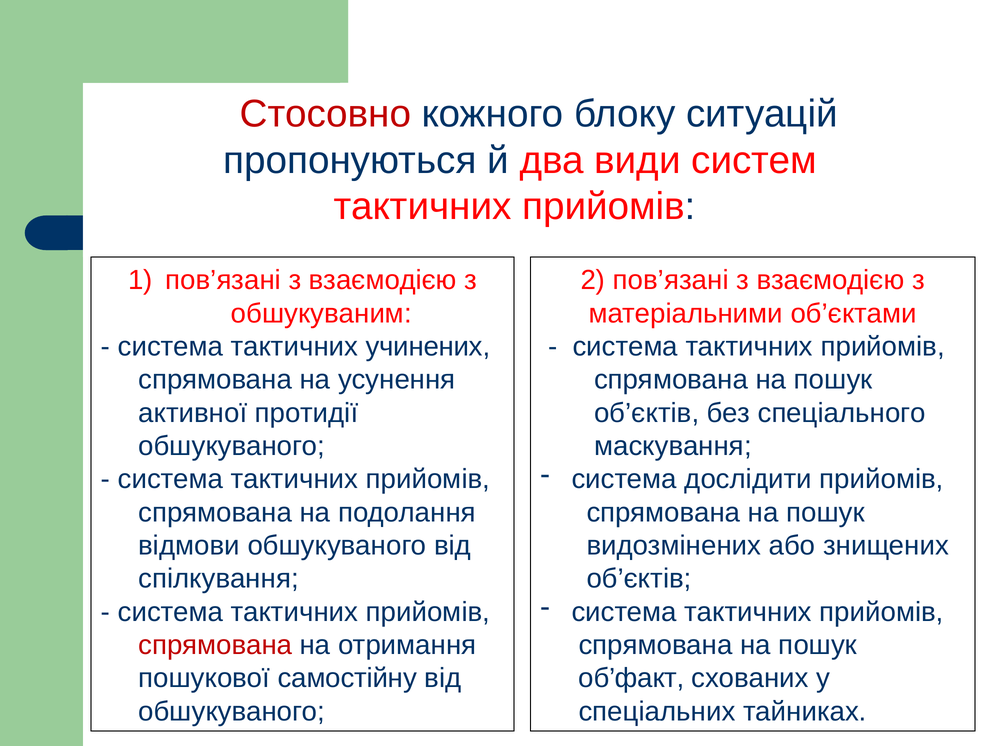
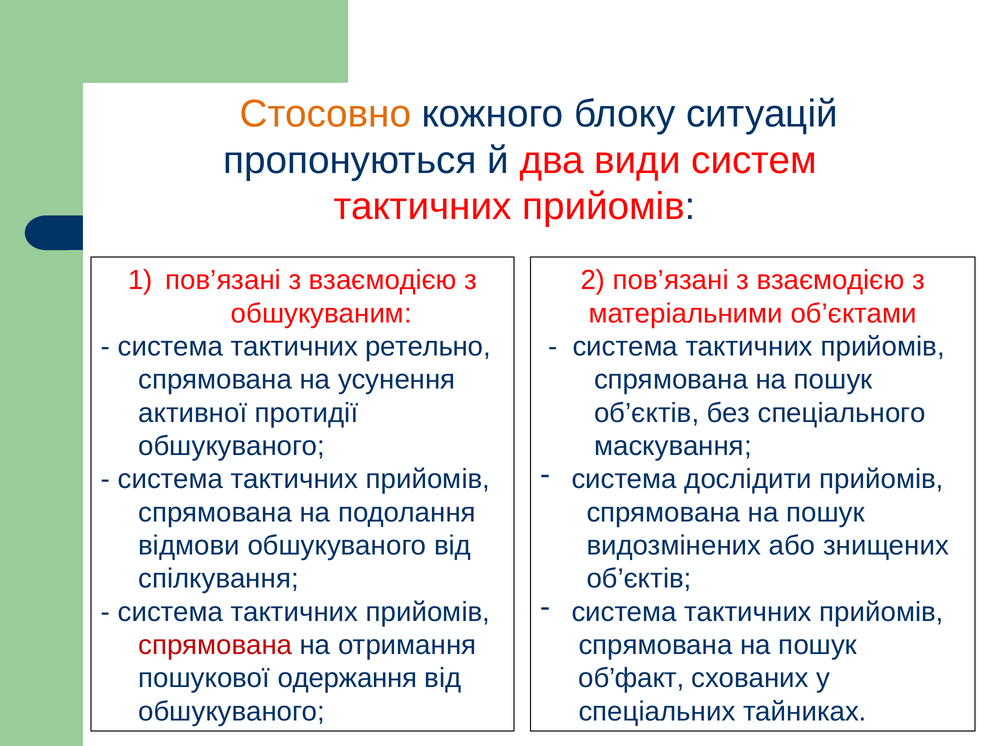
Стосовно colour: red -> orange
учинених: учинених -> ретельно
самостійну: самостійну -> одержання
